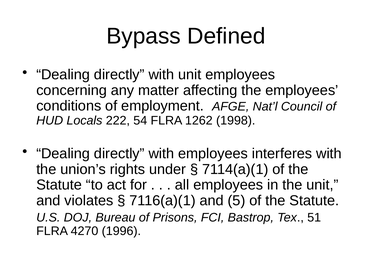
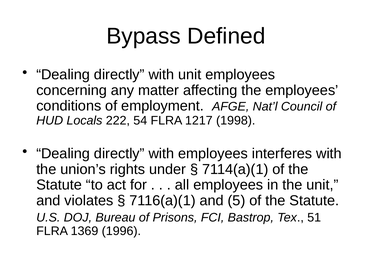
1262: 1262 -> 1217
4270: 4270 -> 1369
